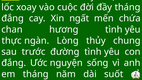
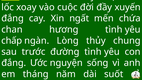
đầy tháng: tháng -> xuyến
thực: thực -> chấp
